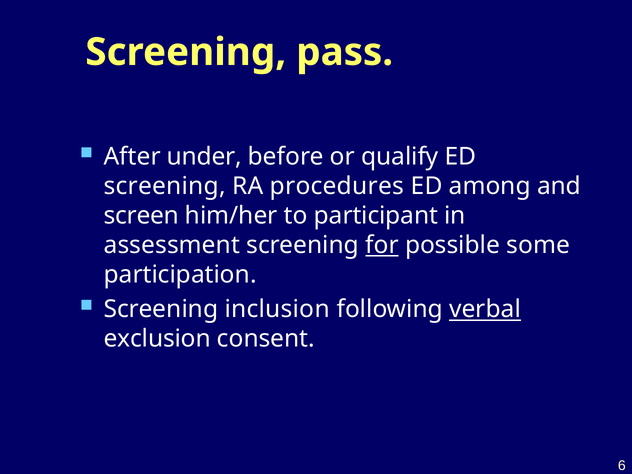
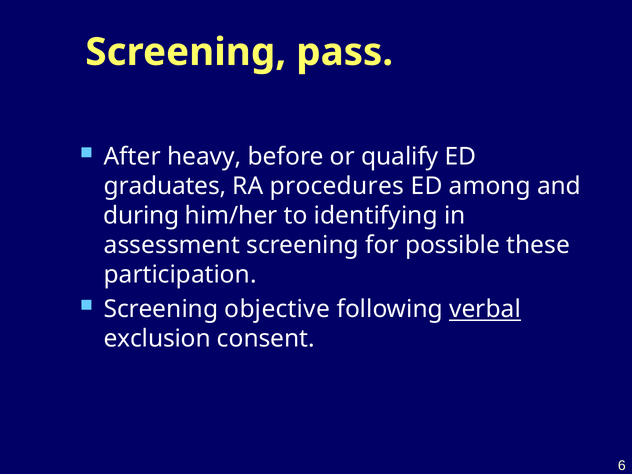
under: under -> heavy
screening at (165, 186): screening -> graduates
screen: screen -> during
participant: participant -> identifying
for underline: present -> none
some: some -> these
inclusion: inclusion -> objective
